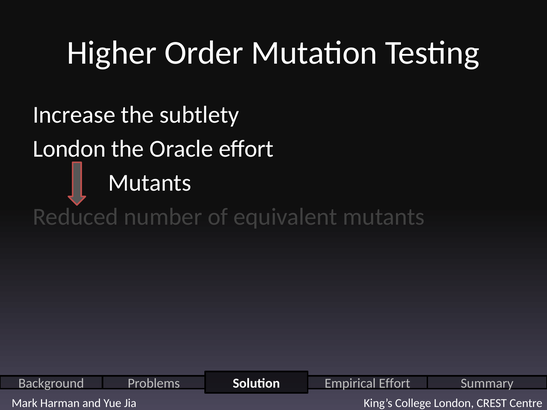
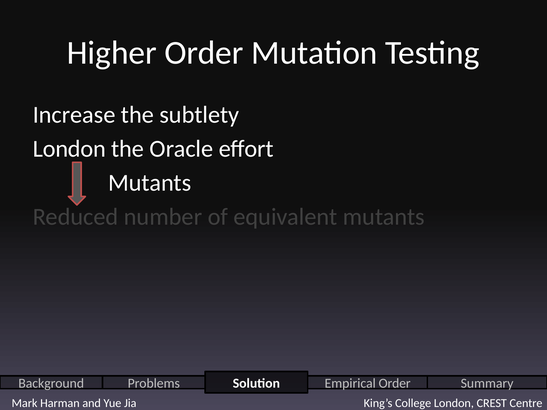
Empirical Effort: Effort -> Order
